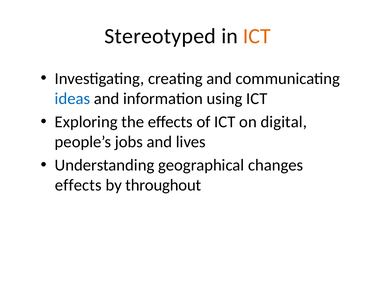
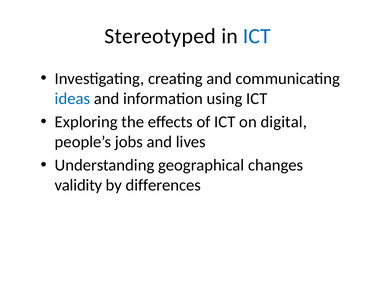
ICT at (257, 36) colour: orange -> blue
effects at (78, 185): effects -> validity
throughout: throughout -> differences
